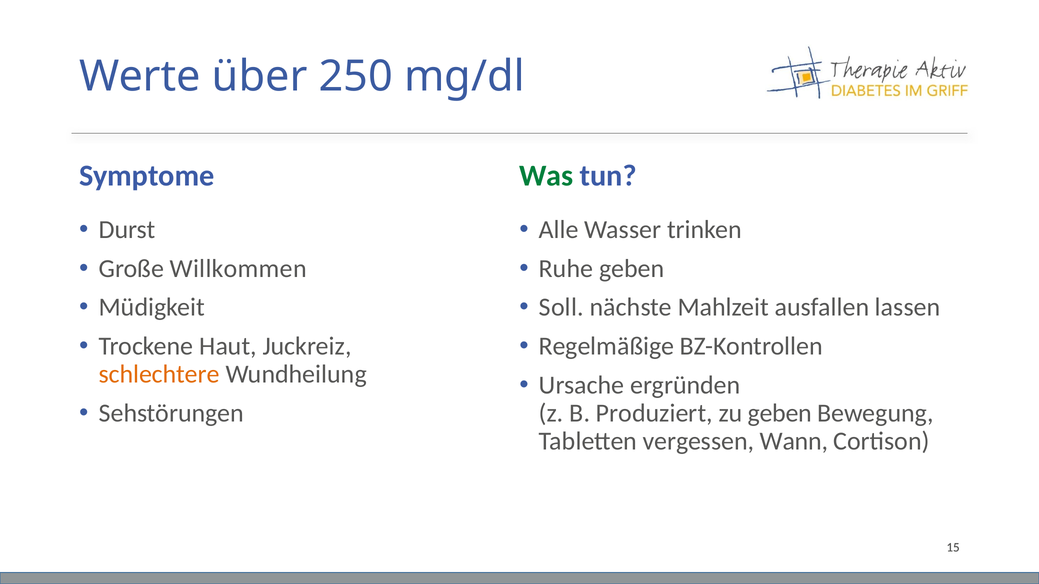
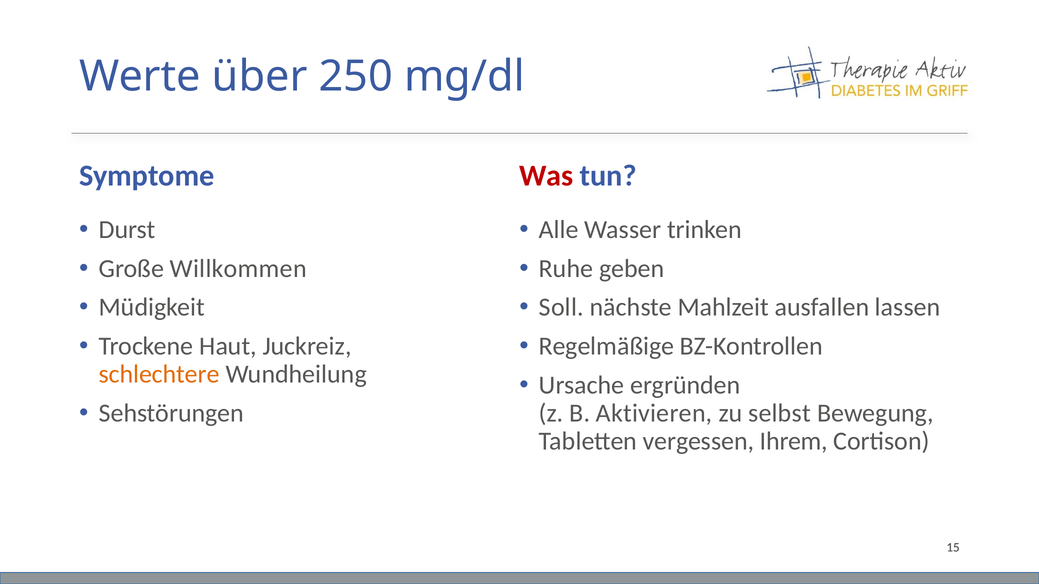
Was colour: green -> red
Produziert: Produziert -> Aktivieren
zu geben: geben -> selbst
Wann: Wann -> Ihrem
